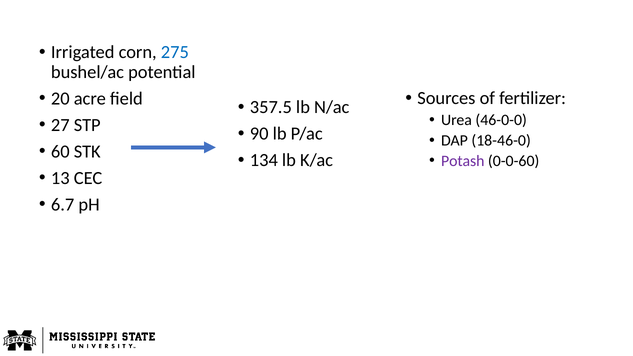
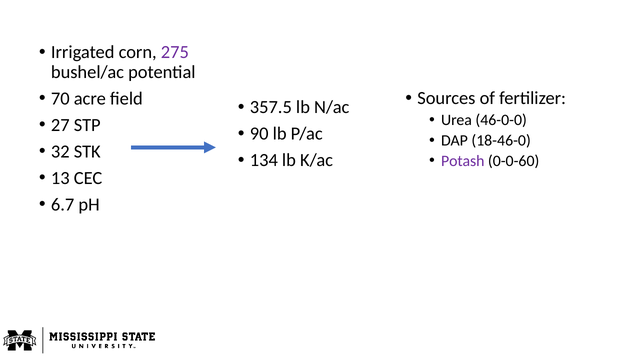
275 colour: blue -> purple
20: 20 -> 70
60: 60 -> 32
